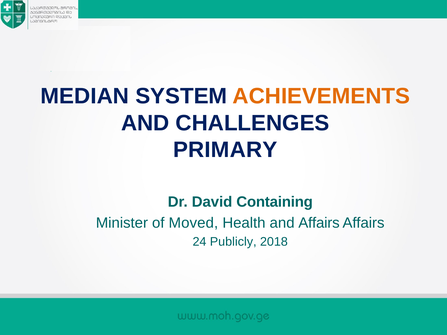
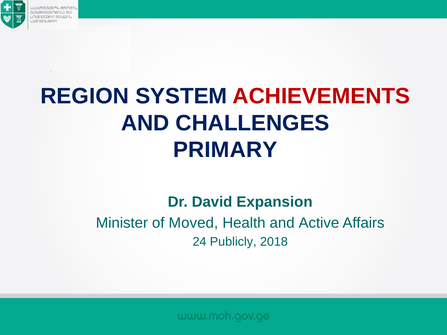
MEDIAN: MEDIAN -> REGION
ACHIEVEMENTS colour: orange -> red
Containing: Containing -> Expansion
and Affairs: Affairs -> Active
